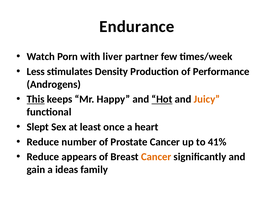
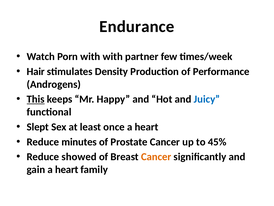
with liver: liver -> with
Less: Less -> Hair
Hot underline: present -> none
Juicy colour: orange -> blue
number: number -> minutes
41%: 41% -> 45%
appears: appears -> showed
gain a ideas: ideas -> heart
